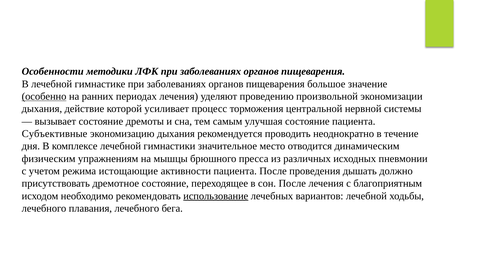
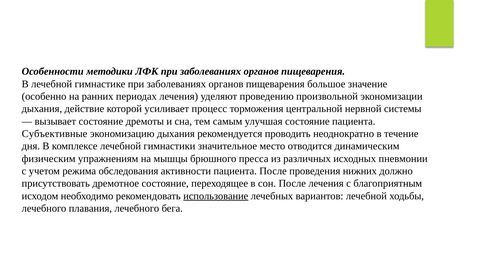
особенно underline: present -> none
истощающие: истощающие -> обследования
дышать: дышать -> нижних
